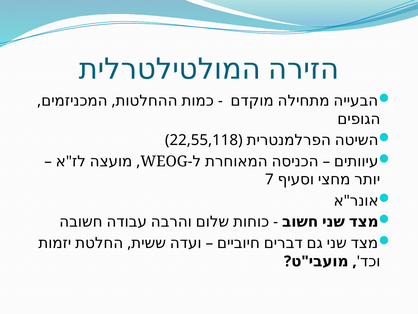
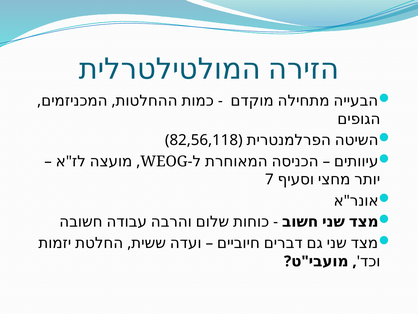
22,55,118: 22,55,118 -> 82,56,118
